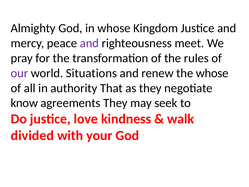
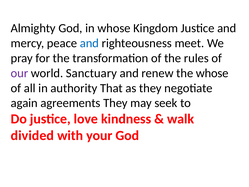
and at (89, 43) colour: purple -> blue
Situations: Situations -> Sanctuary
know: know -> again
